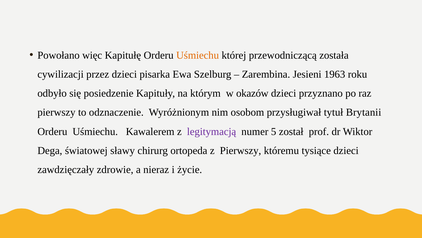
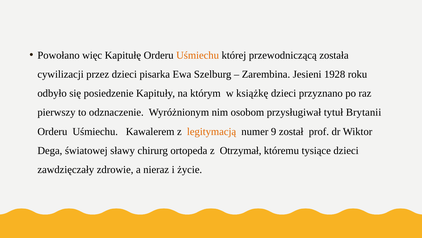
1963: 1963 -> 1928
okazów: okazów -> książkę
legitymacją colour: purple -> orange
5: 5 -> 9
z Pierwszy: Pierwszy -> Otrzymał
